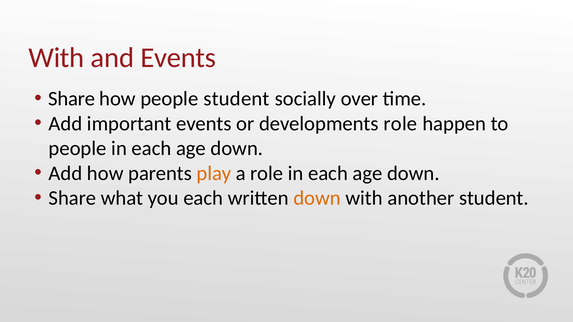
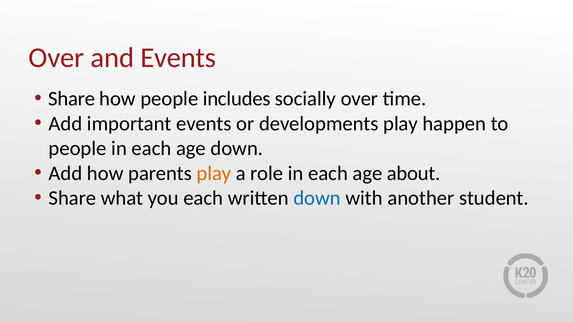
With at (56, 58): With -> Over
people student: student -> includes
developments role: role -> play
down at (413, 173): down -> about
down at (317, 198) colour: orange -> blue
